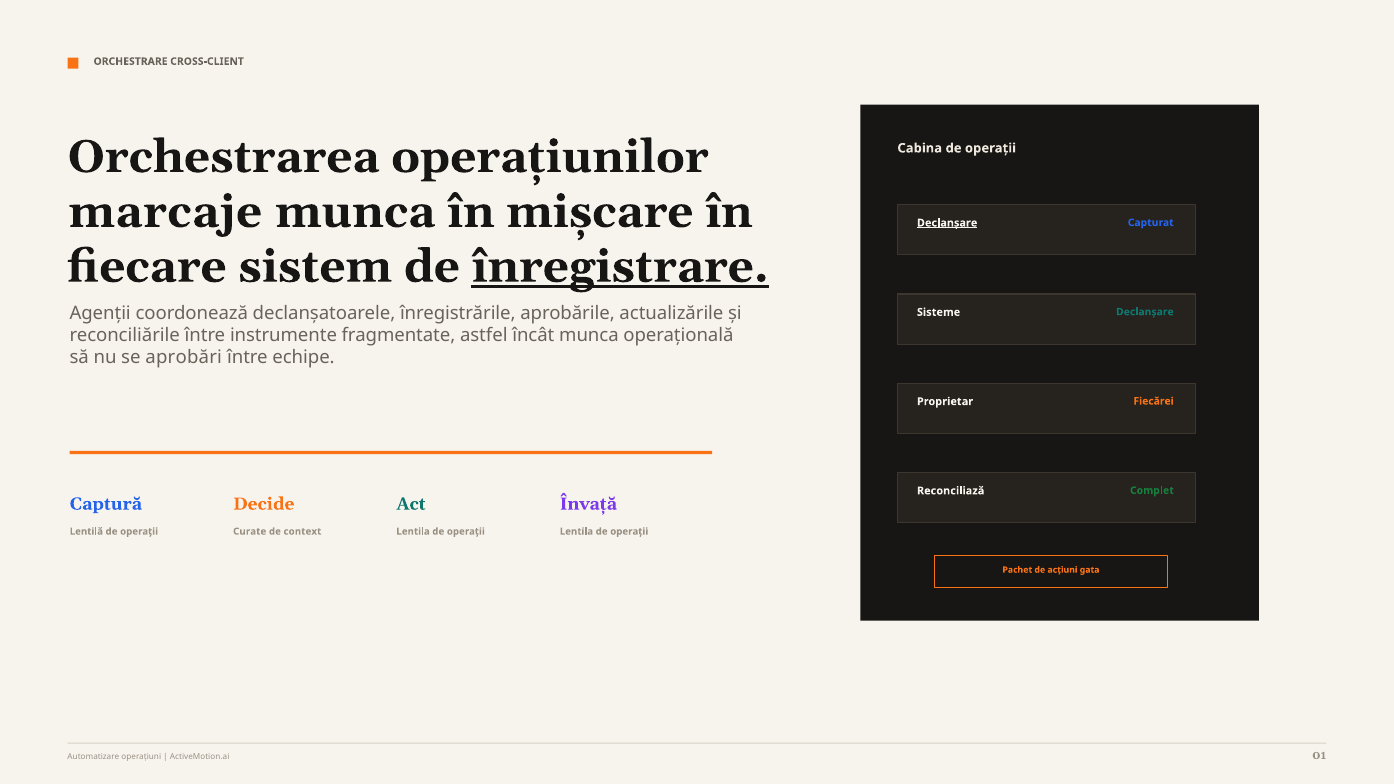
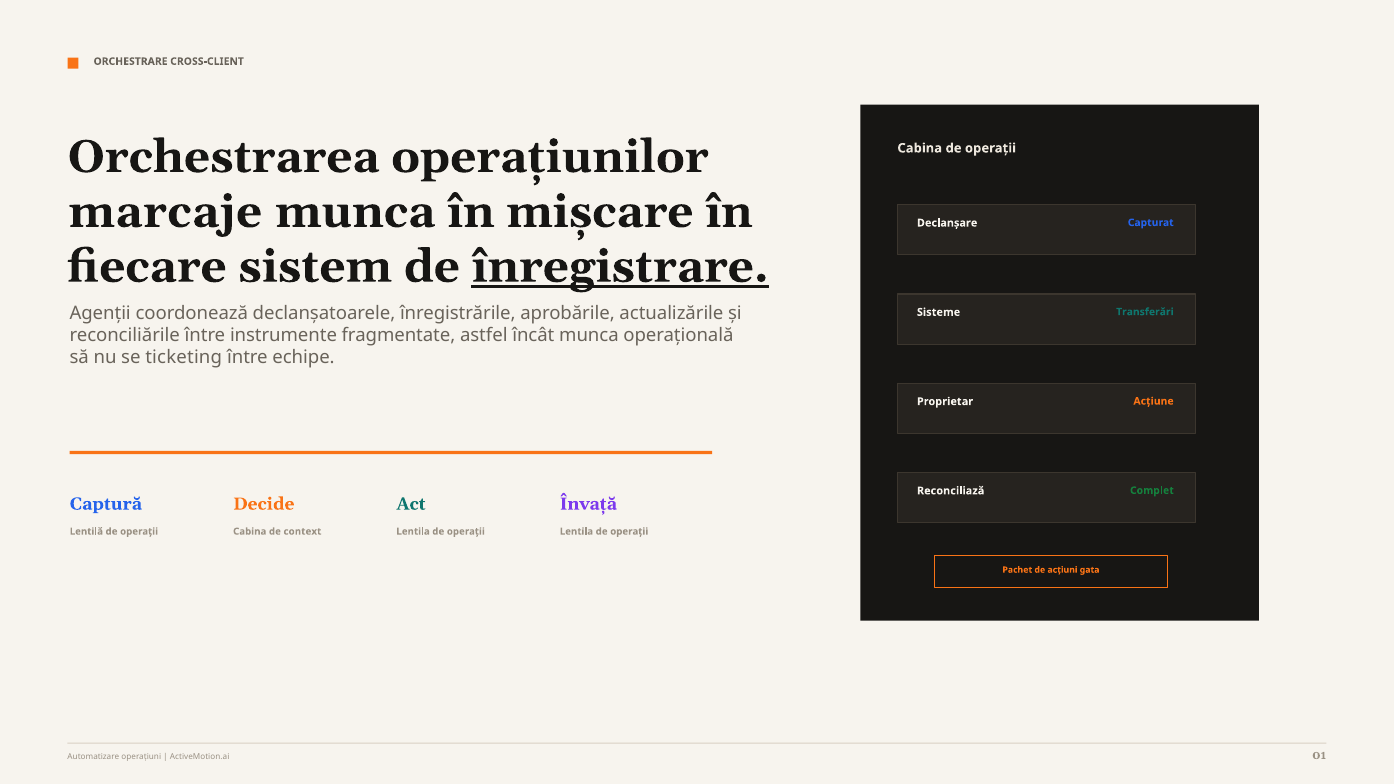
Declanșare at (947, 223) underline: present -> none
Sisteme Declanșare: Declanșare -> Transferări
aprobări: aprobări -> ticketing
Fiecărei: Fiecărei -> Acțiune
Curate at (250, 532): Curate -> Cabina
